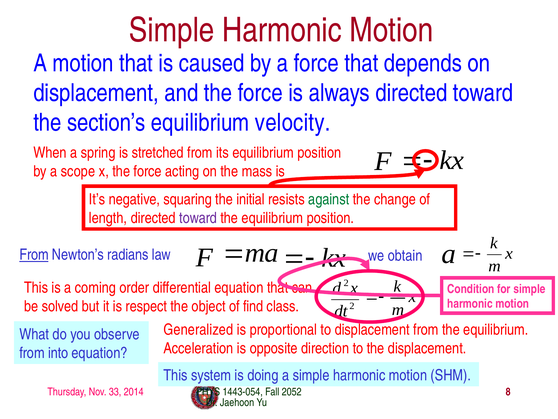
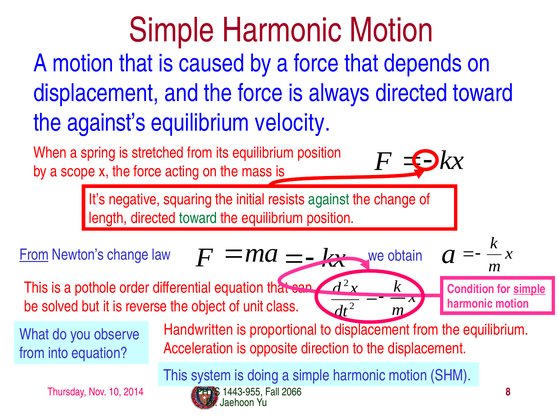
section’s: section’s -> against’s
toward at (198, 218) colour: purple -> green
Newton’s radians: radians -> change
coming: coming -> pothole
simple at (529, 289) underline: none -> present
respect: respect -> reverse
find: find -> unit
Generalized: Generalized -> Handwritten
33: 33 -> 10
1443-054: 1443-054 -> 1443-955
2052: 2052 -> 2066
